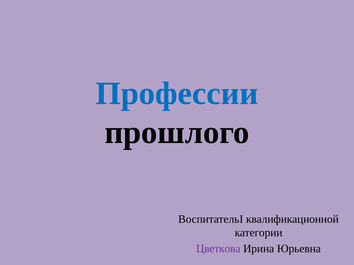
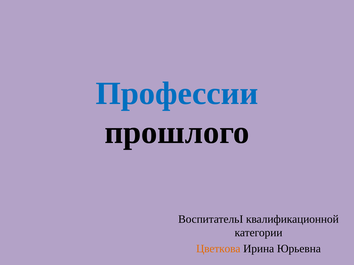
Цветкова colour: purple -> orange
